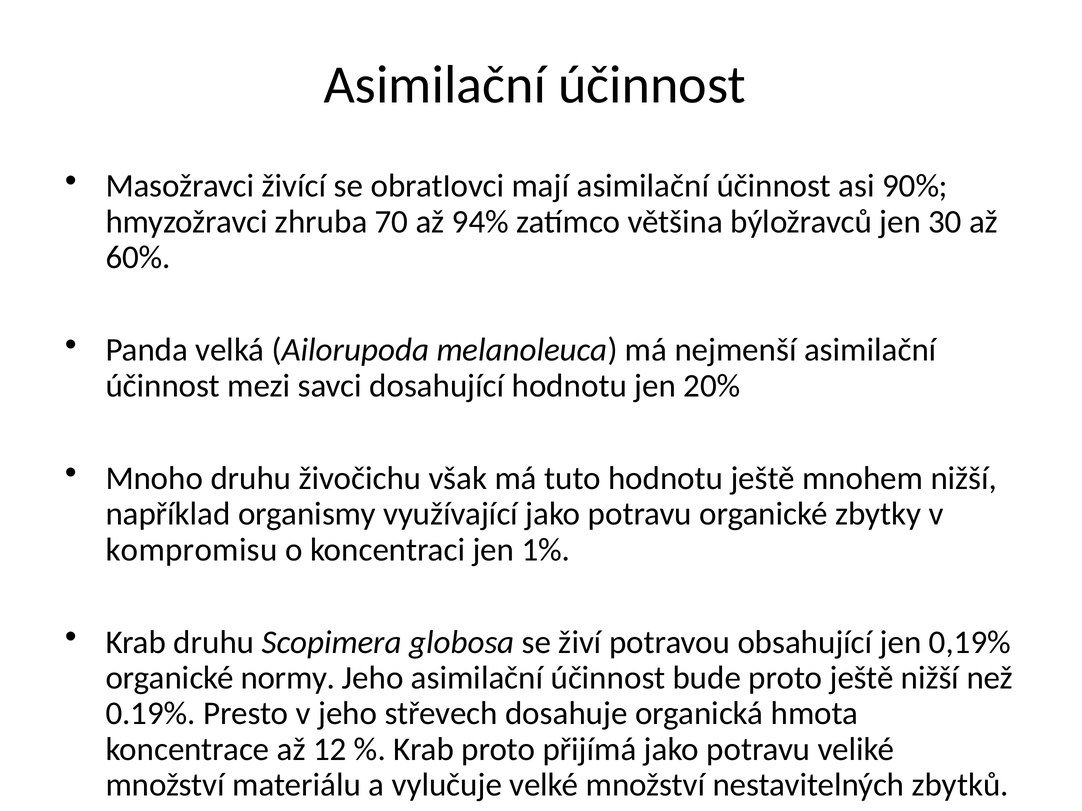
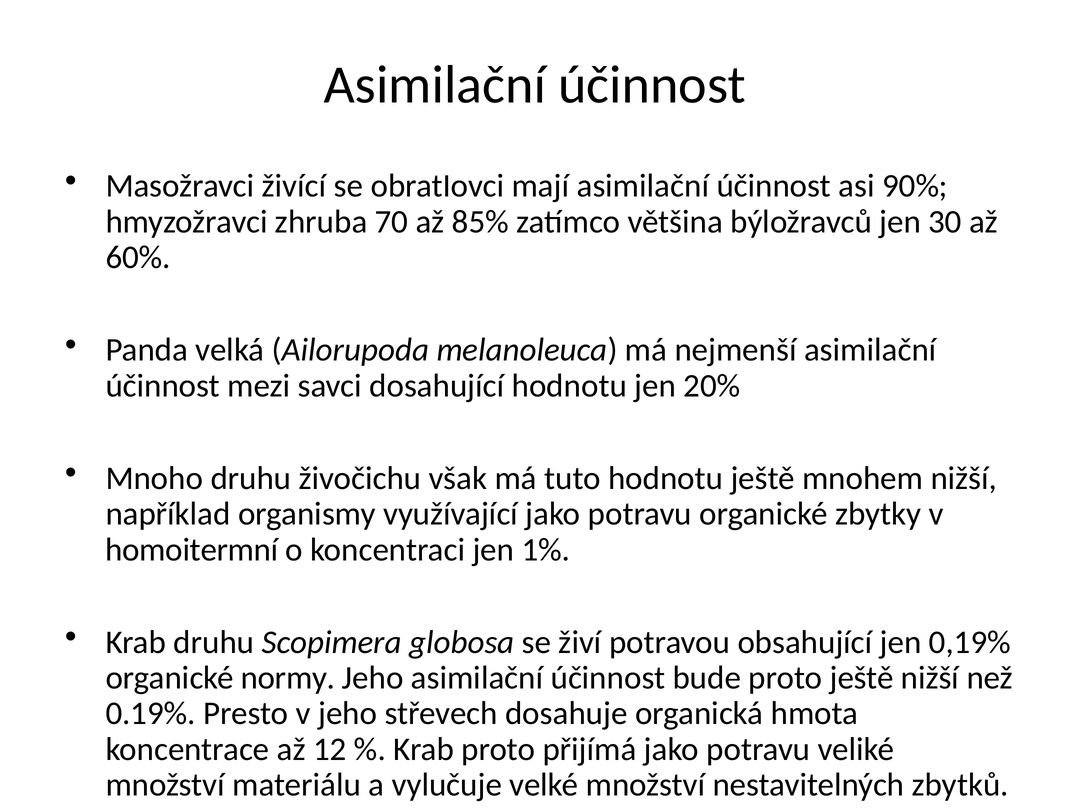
94%: 94% -> 85%
kompromisu: kompromisu -> homoitermní
